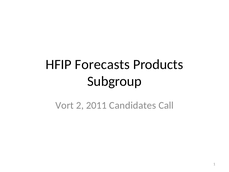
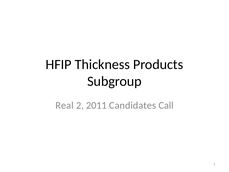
Forecasts: Forecasts -> Thickness
Vort: Vort -> Real
